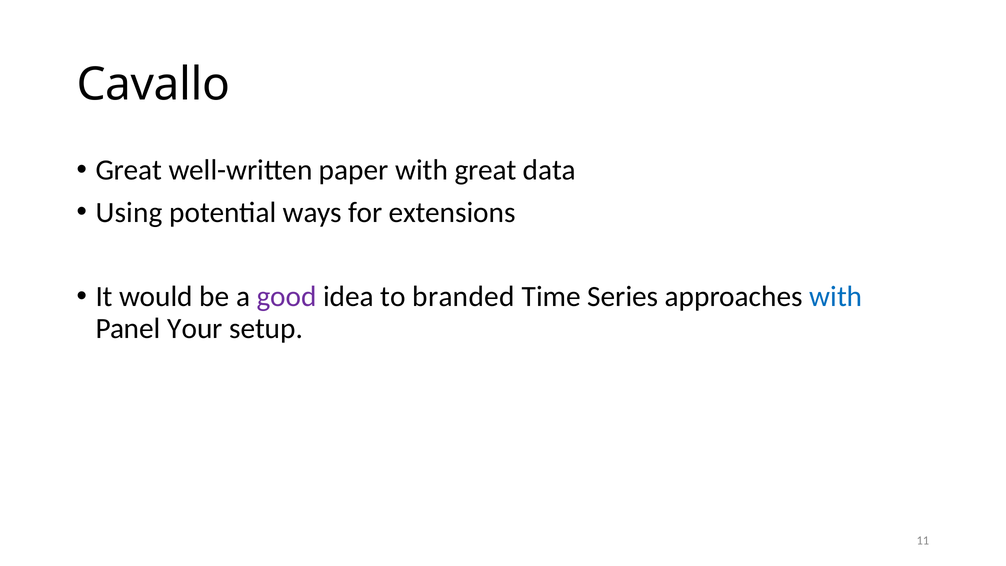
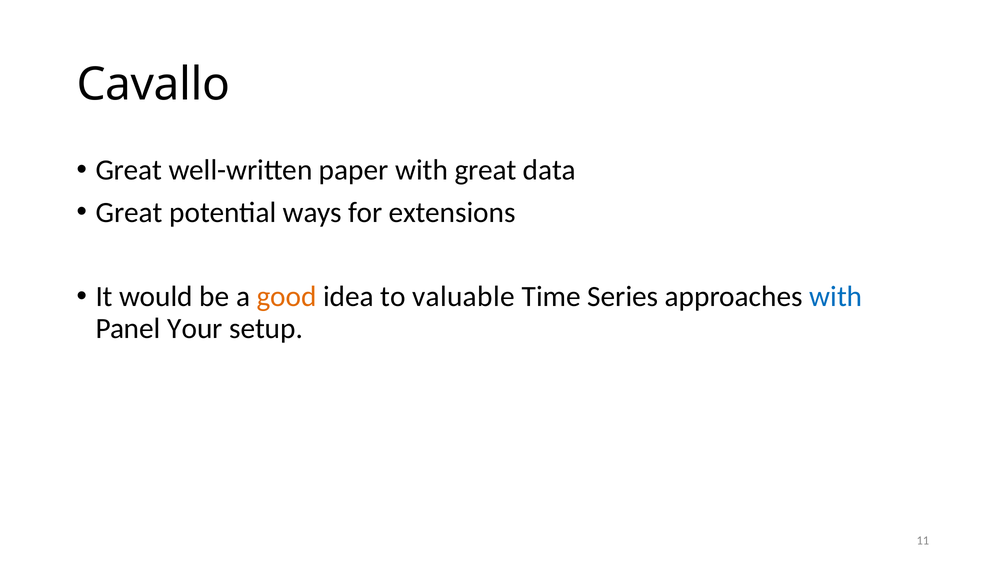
Using at (129, 212): Using -> Great
good colour: purple -> orange
branded: branded -> valuable
